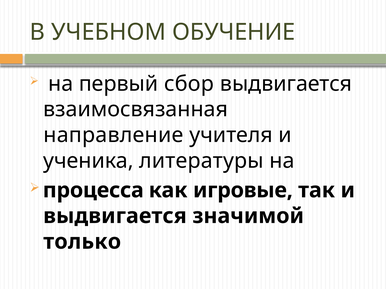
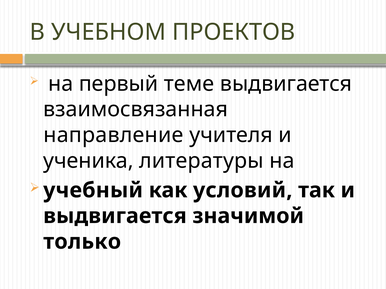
ОБУЧЕНИЕ: ОБУЧЕНИЕ -> ПРОЕКТОВ
сбор: сбор -> теме
процесса: процесса -> учебный
игровые: игровые -> условий
